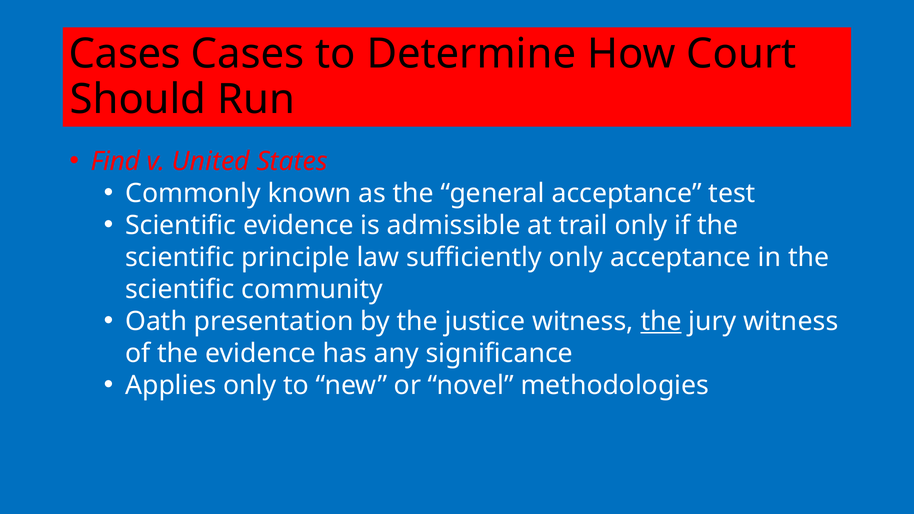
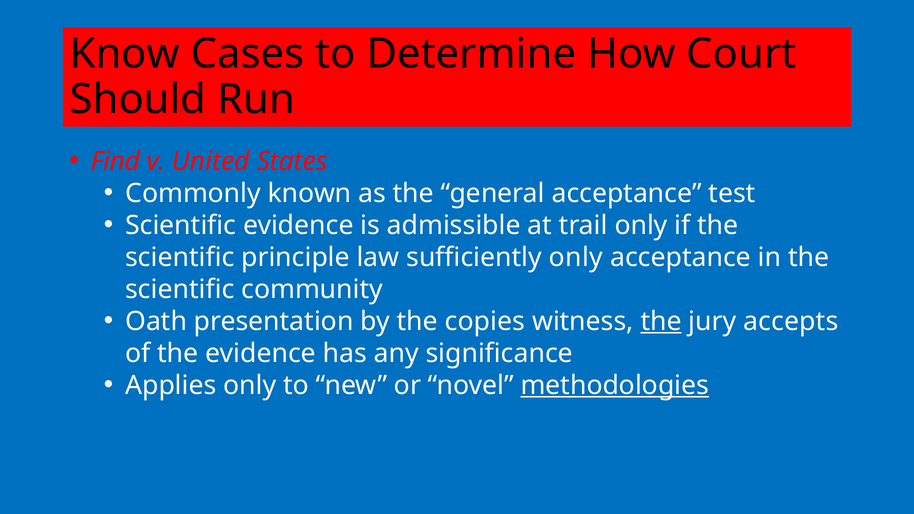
Cases at (125, 54): Cases -> Know
justice: justice -> copies
jury witness: witness -> accepts
methodologies underline: none -> present
